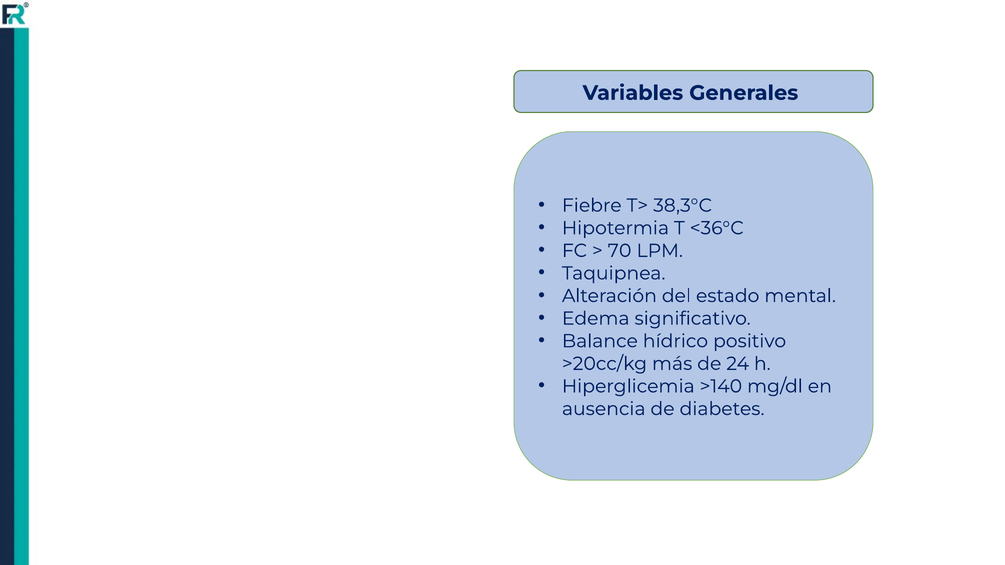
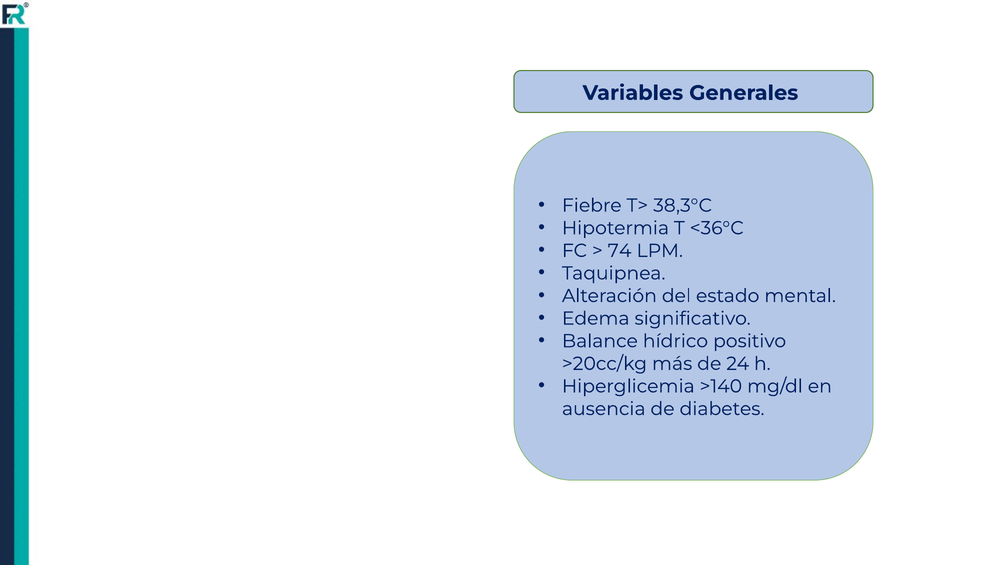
70: 70 -> 74
